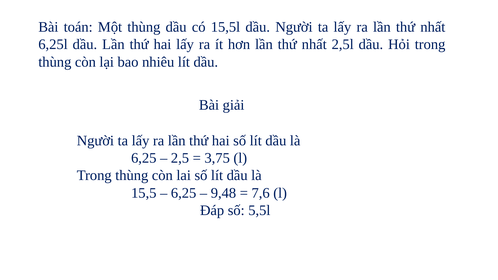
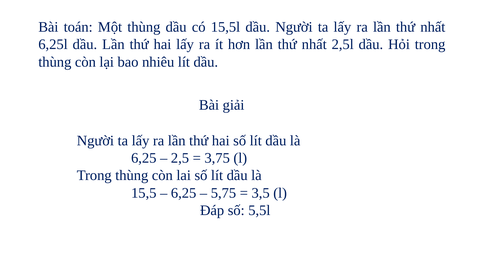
9,48: 9,48 -> 5,75
7,6: 7,6 -> 3,5
